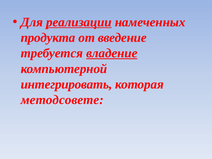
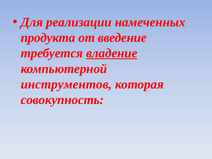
реализации underline: present -> none
интегрировать: интегрировать -> инструментов
методсовете: методсовете -> совокупность
